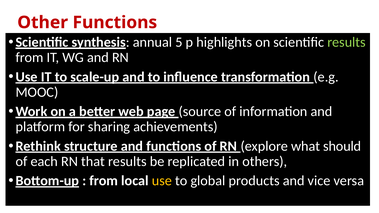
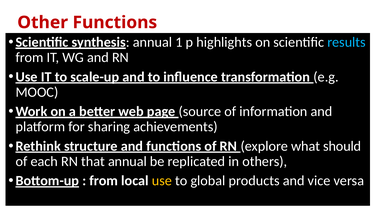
5: 5 -> 1
results at (347, 42) colour: light green -> light blue
that results: results -> annual
